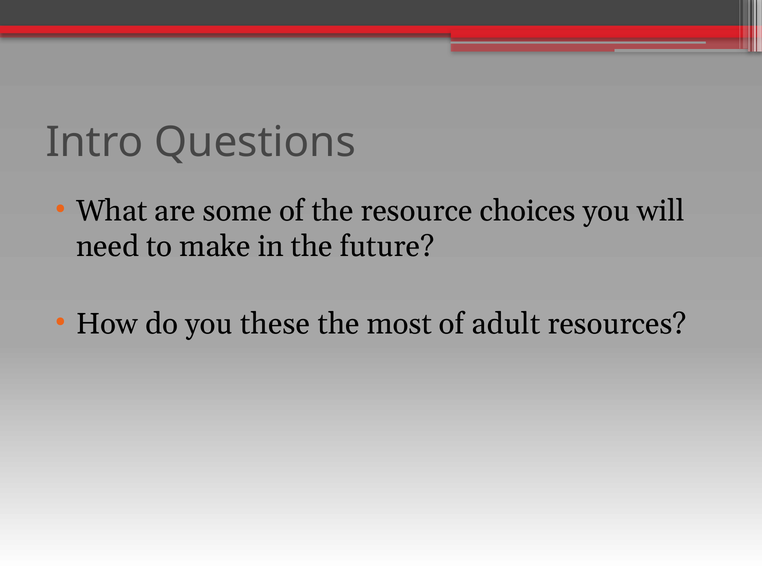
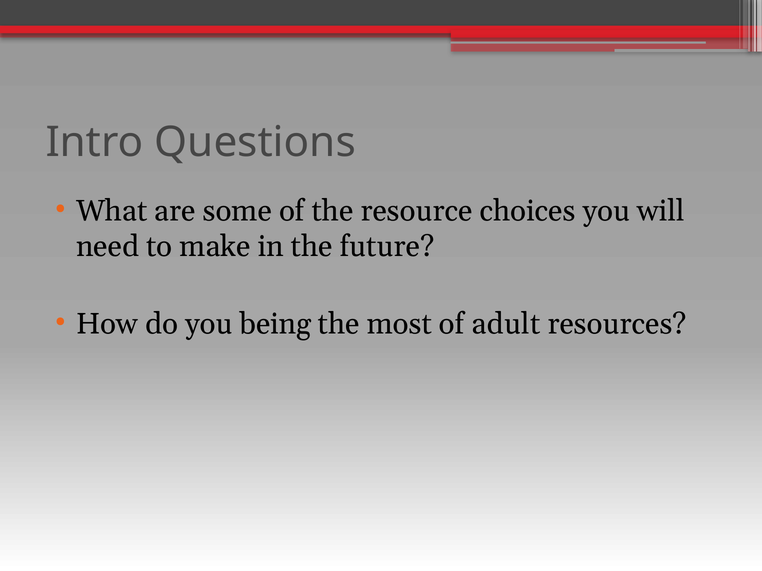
these: these -> being
